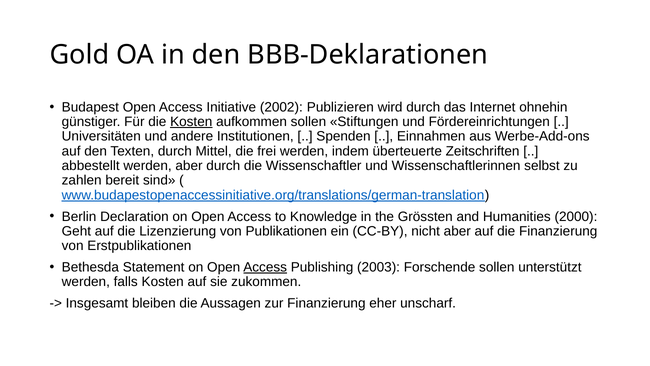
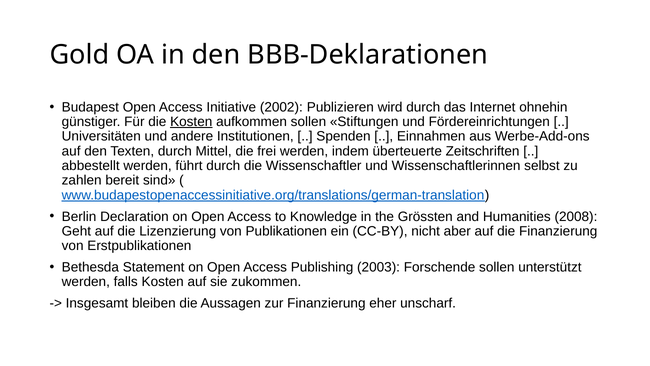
werden aber: aber -> führt
2000: 2000 -> 2008
Access at (265, 267) underline: present -> none
